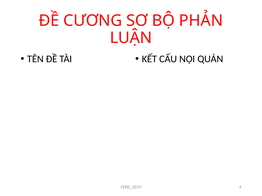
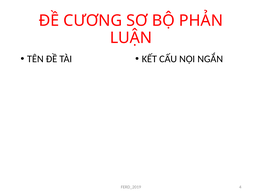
QUẢN: QUẢN -> NGẮN
